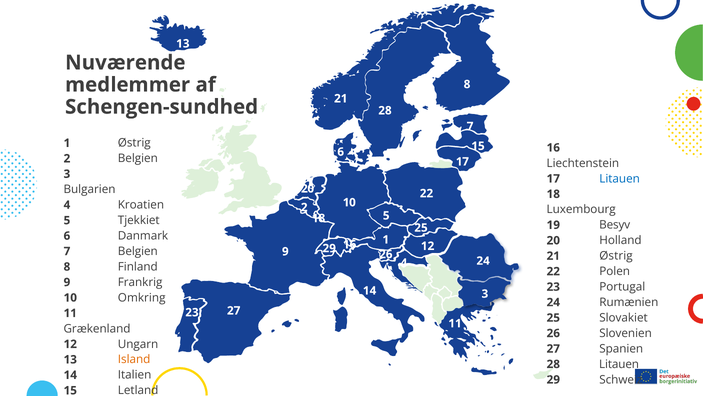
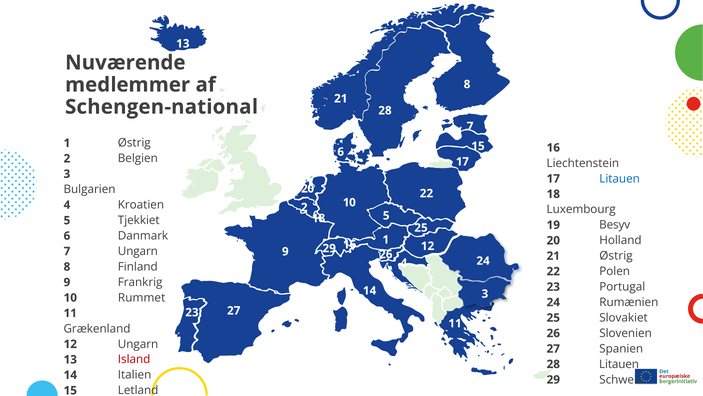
Schengen-sundhed: Schengen-sundhed -> Schengen-national
7 Belgien: Belgien -> Ungarn
Omkring: Omkring -> Rummet
Island colour: orange -> red
